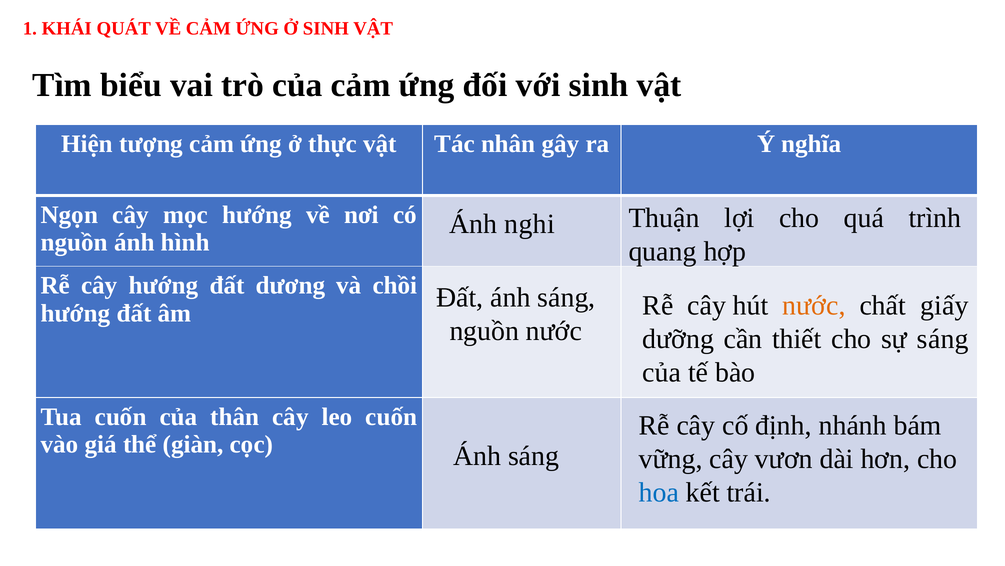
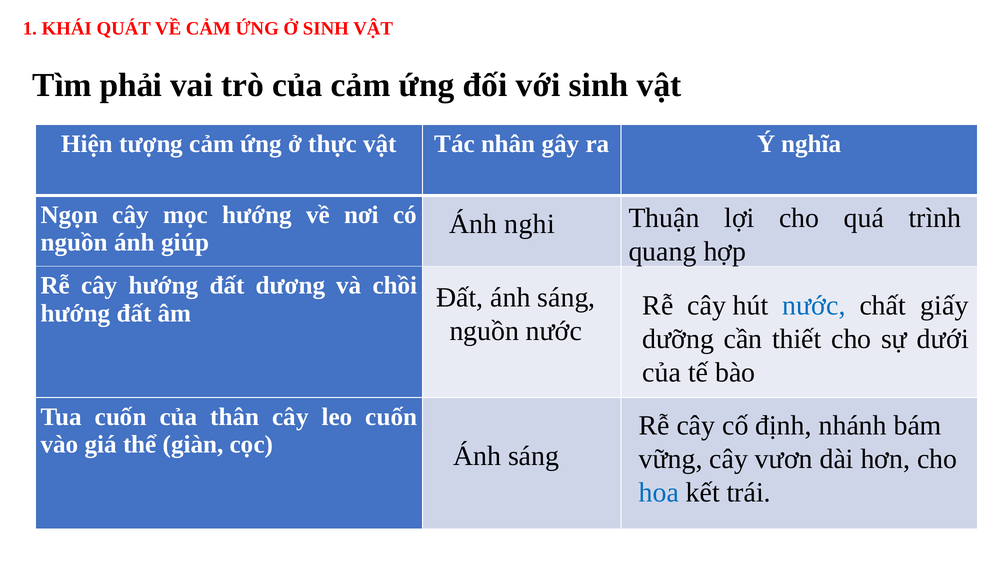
biểu: biểu -> phải
hình: hình -> giúp
nước at (814, 305) colour: orange -> blue
sự sáng: sáng -> dưới
